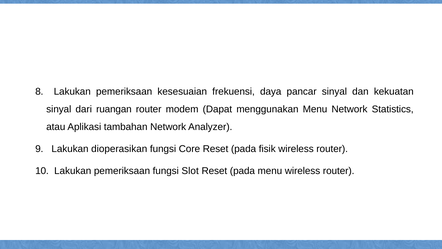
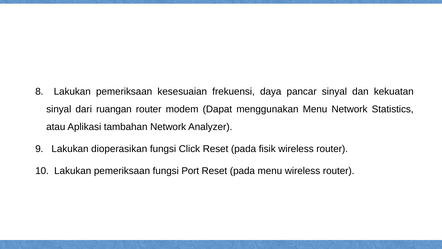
Core: Core -> Click
Slot: Slot -> Port
